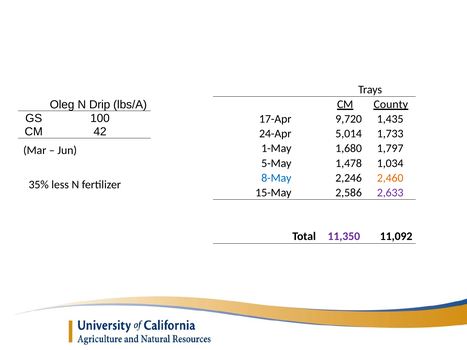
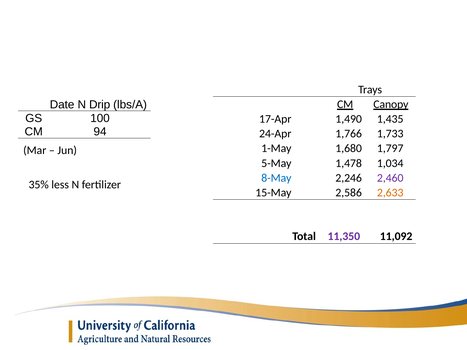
Oleg: Oleg -> Date
County: County -> Canopy
9,720: 9,720 -> 1,490
42: 42 -> 94
5,014: 5,014 -> 1,766
2,460 colour: orange -> purple
2,633 colour: purple -> orange
